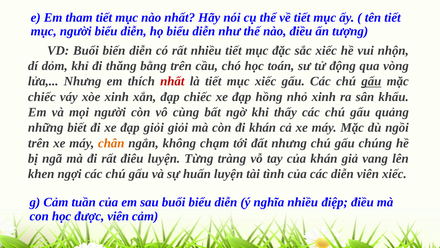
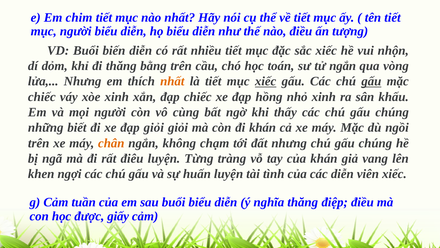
tham: tham -> chim
tử động: động -> ngắn
nhất at (172, 81) colour: red -> orange
xiếc at (266, 81) underline: none -> present
các chú gấu quảng: quảng -> chúng
nghĩa nhiều: nhiều -> thăng
được viên: viên -> giấy
